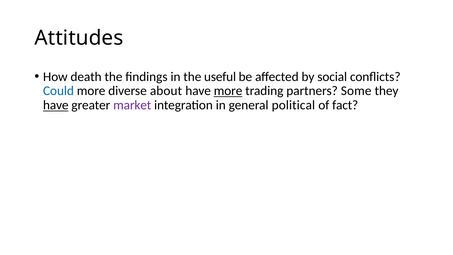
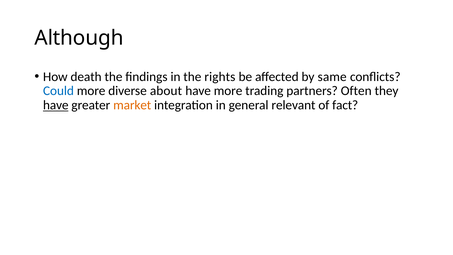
Attitudes: Attitudes -> Although
useful: useful -> rights
social: social -> same
more at (228, 91) underline: present -> none
Some: Some -> Often
market colour: purple -> orange
political: political -> relevant
